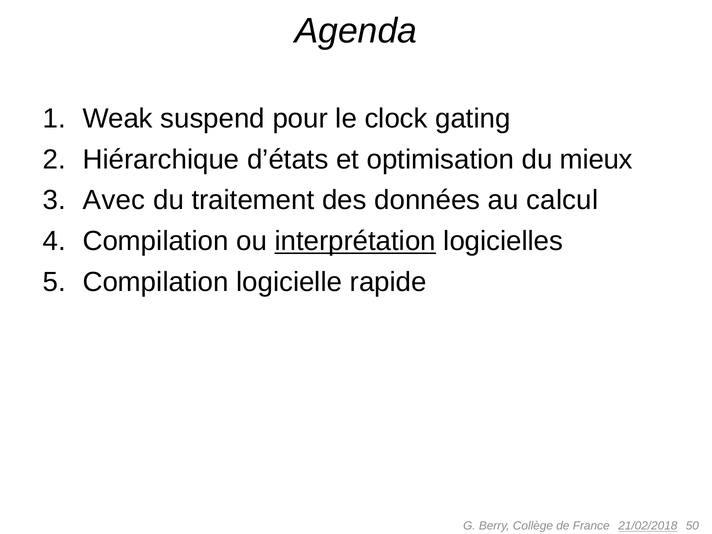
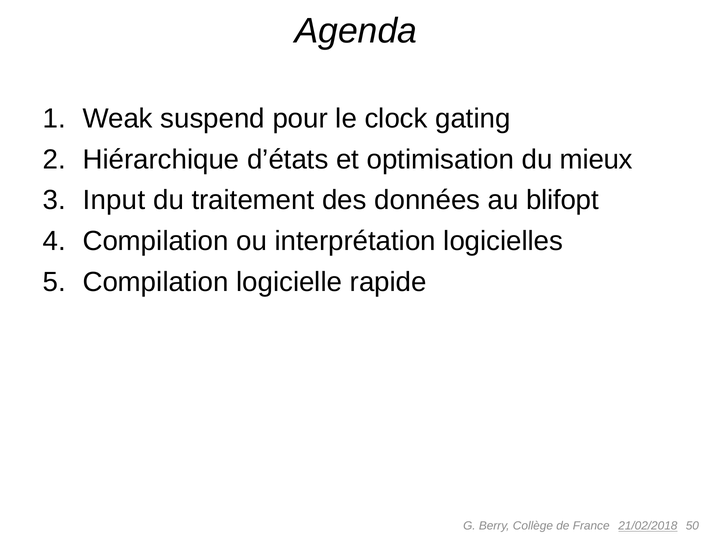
Avec: Avec -> Input
calcul: calcul -> blifopt
interprétation underline: present -> none
